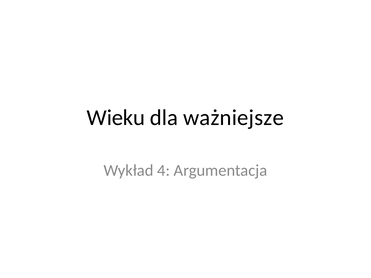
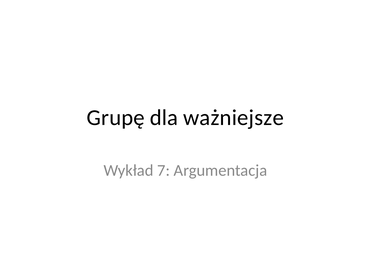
Wieku: Wieku -> Grupę
4: 4 -> 7
